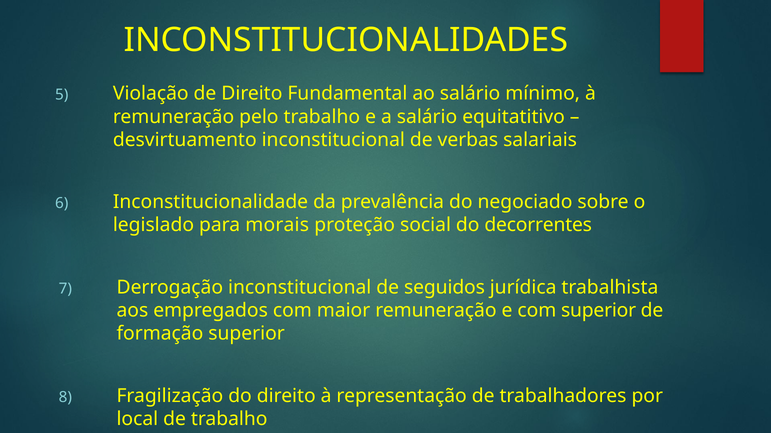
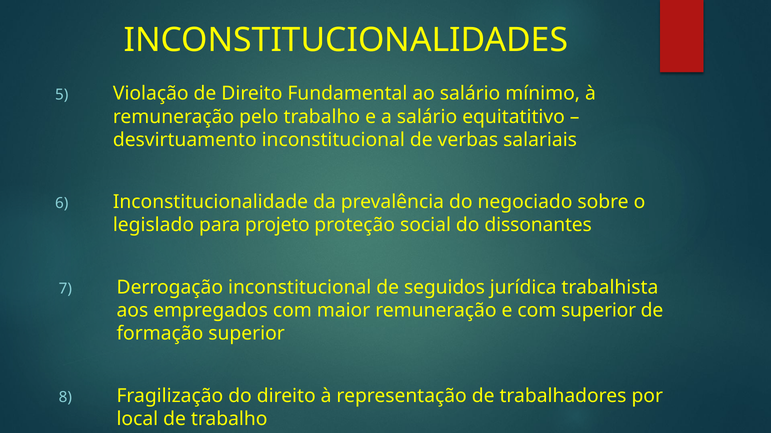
morais: morais -> projeto
decorrentes: decorrentes -> dissonantes
